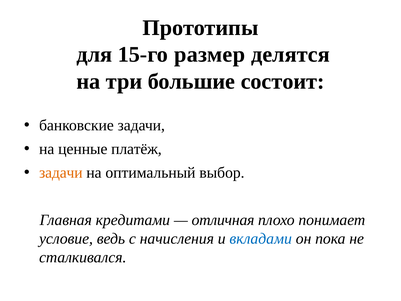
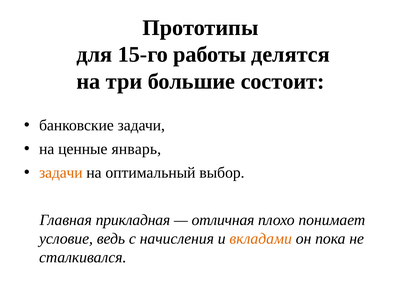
размер: размер -> работы
платёж: платёж -> январь
кредитами: кредитами -> прикладная
вкладами colour: blue -> orange
